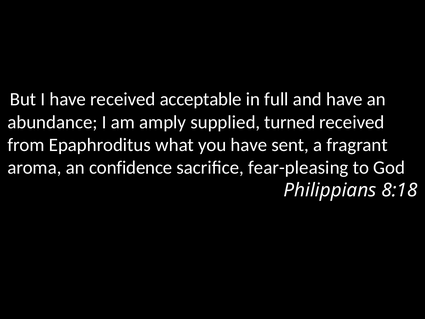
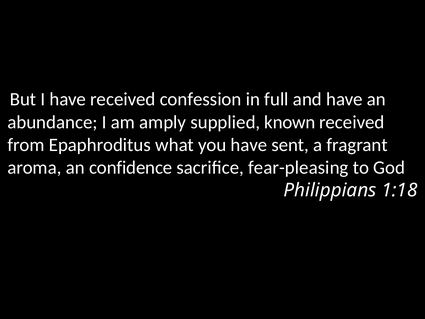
acceptable: acceptable -> confession
turned: turned -> known
8:18: 8:18 -> 1:18
